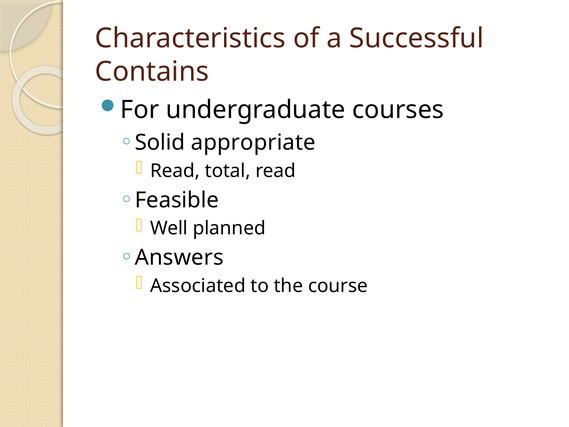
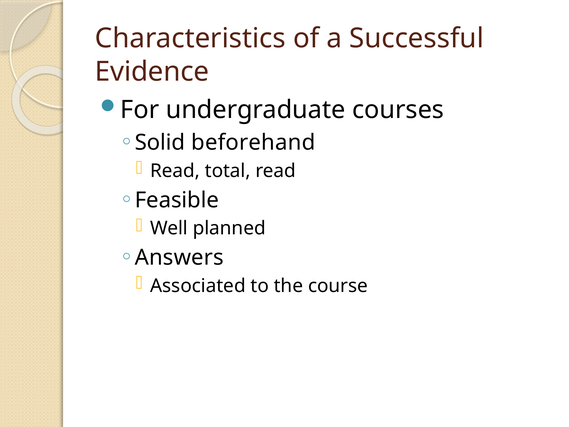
Contains: Contains -> Evidence
appropriate: appropriate -> beforehand
